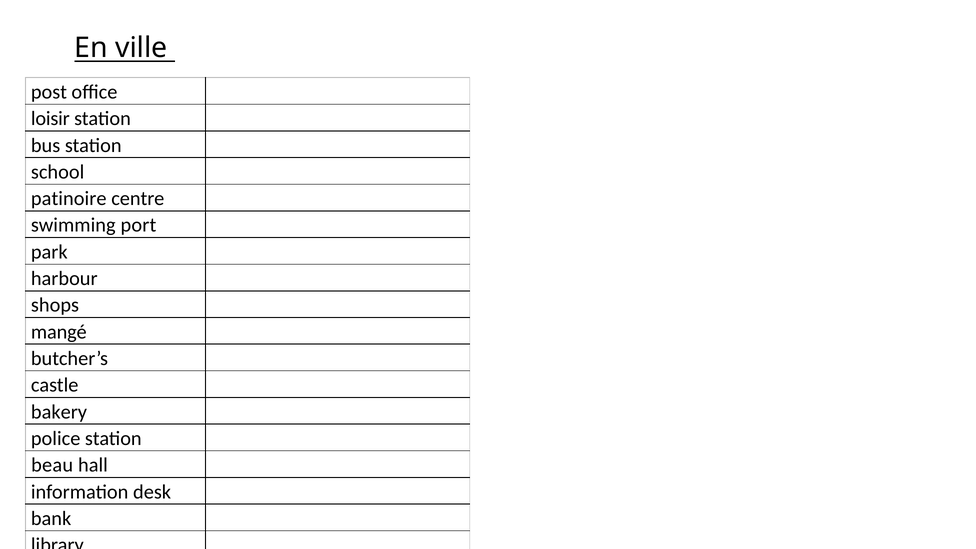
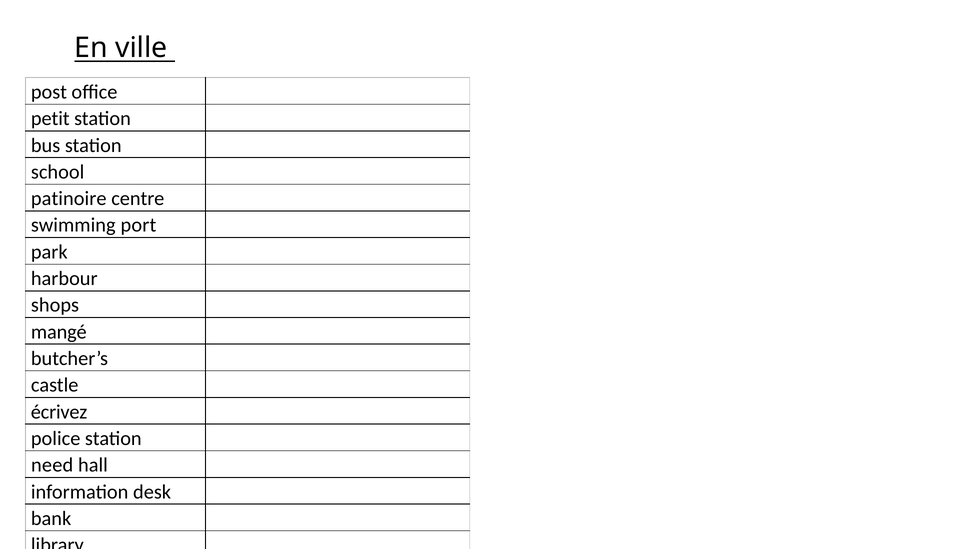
loisir: loisir -> petit
bakery: bakery -> écrivez
beau: beau -> need
